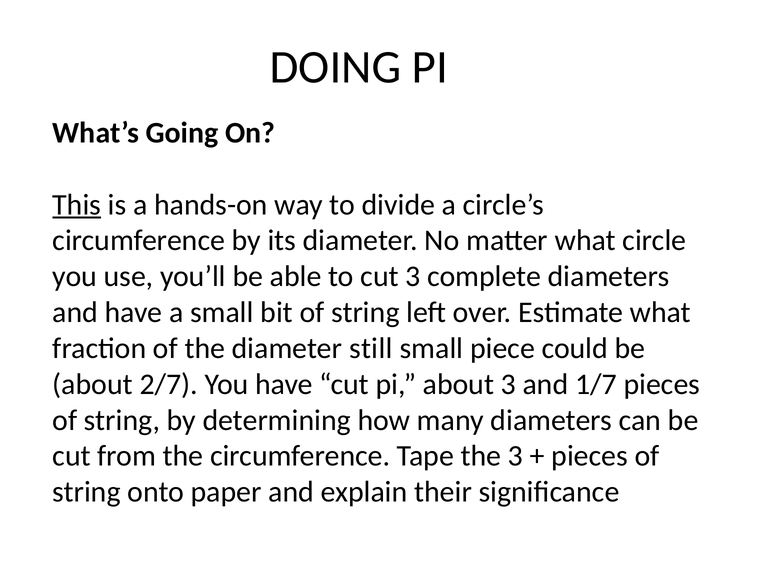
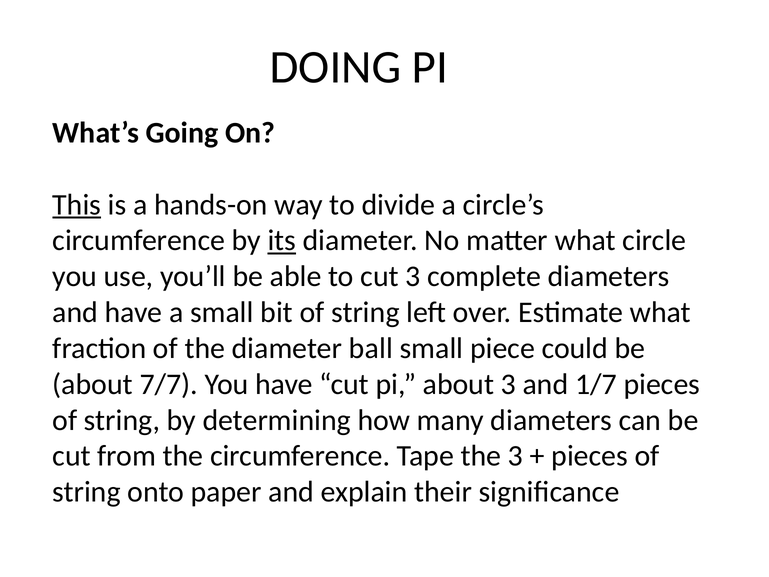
its underline: none -> present
still: still -> ball
2/7: 2/7 -> 7/7
